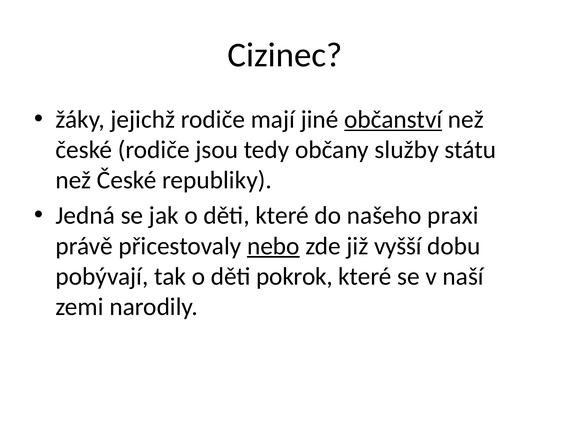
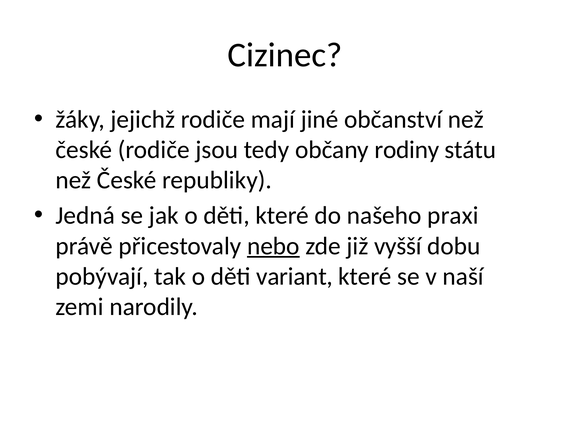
občanství underline: present -> none
služby: služby -> rodiny
pokrok: pokrok -> variant
